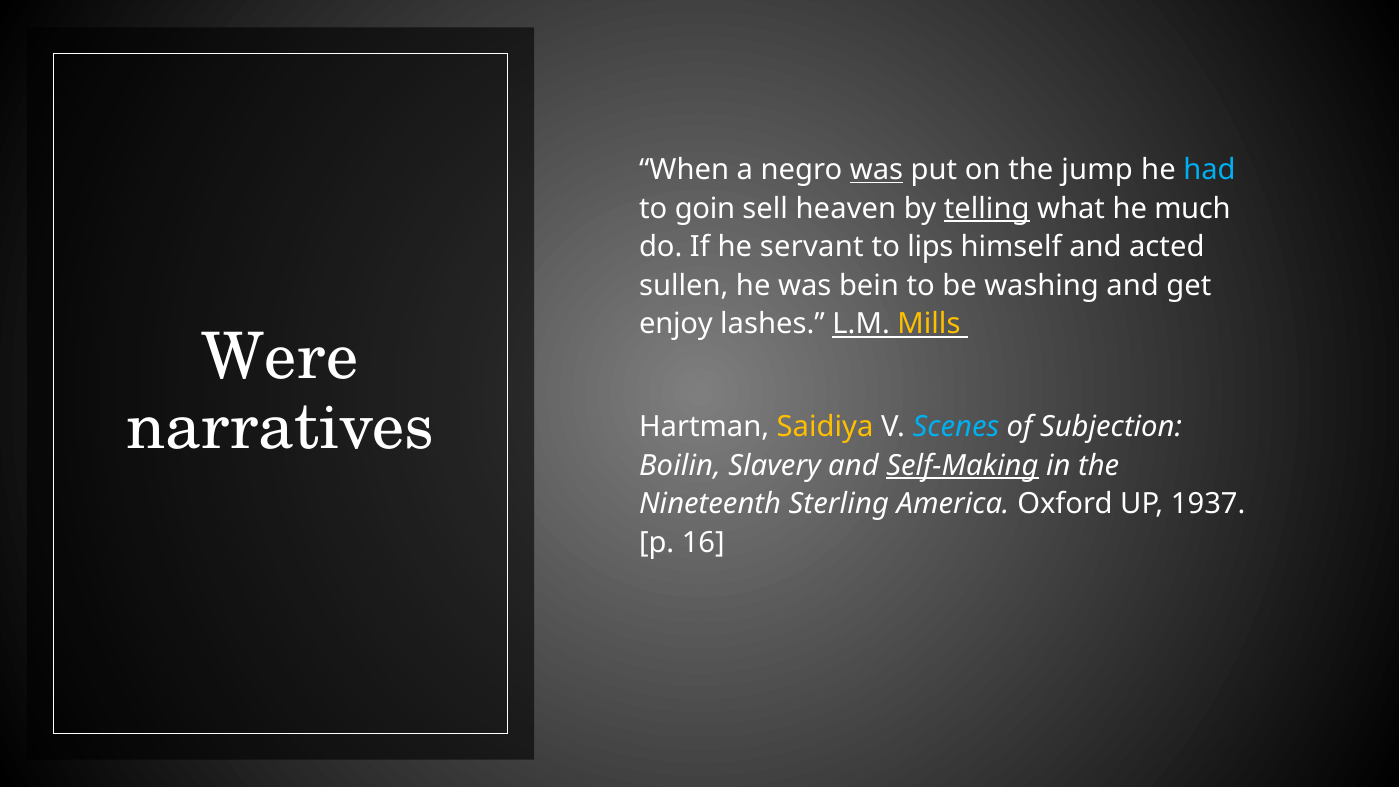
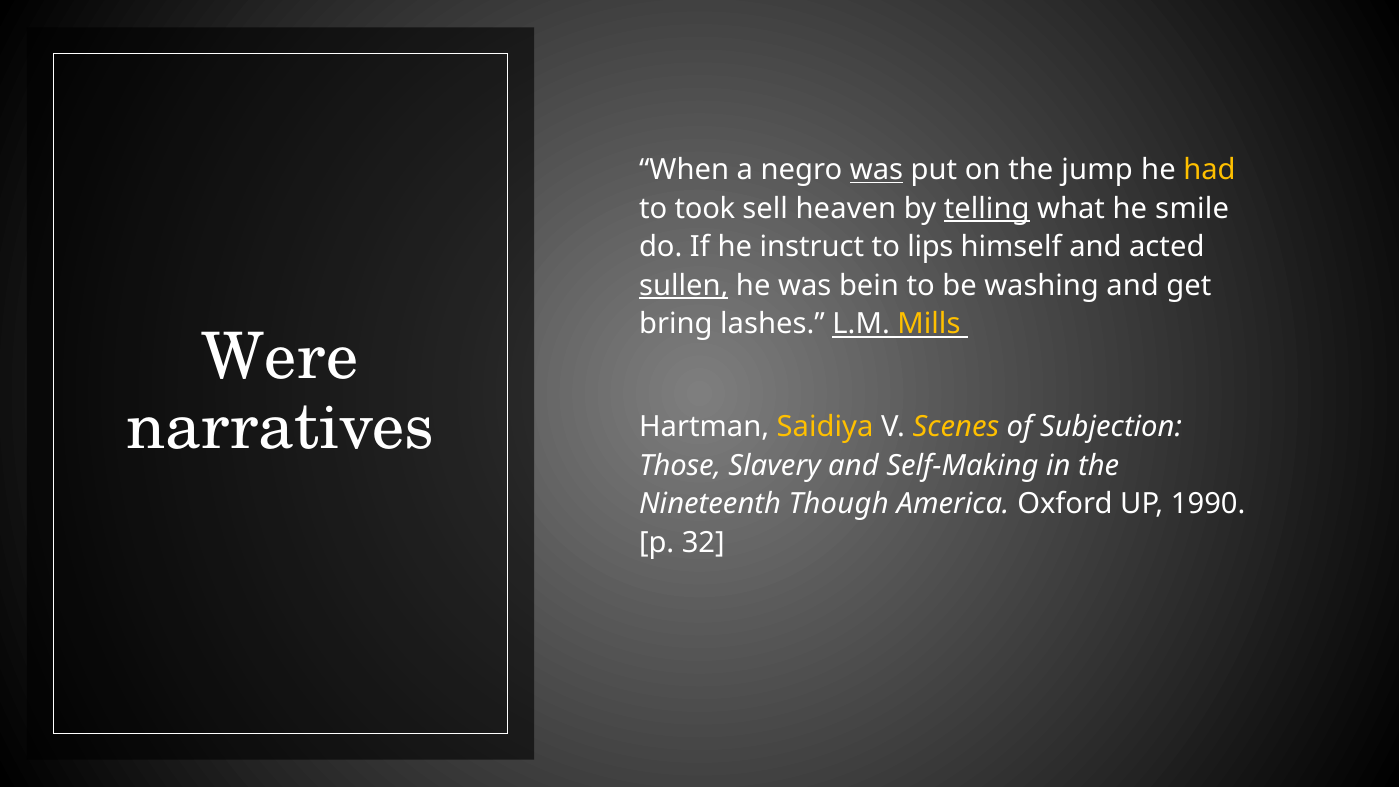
had colour: light blue -> yellow
goin: goin -> took
much: much -> smile
servant: servant -> instruct
sullen underline: none -> present
enjoy: enjoy -> bring
Scenes colour: light blue -> yellow
Boilin: Boilin -> Those
Self-Making underline: present -> none
Sterling: Sterling -> Though
1937: 1937 -> 1990
16: 16 -> 32
